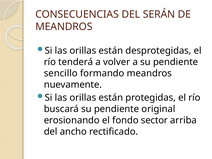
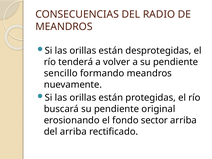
SERÁN: SERÁN -> RADIO
del ancho: ancho -> arriba
